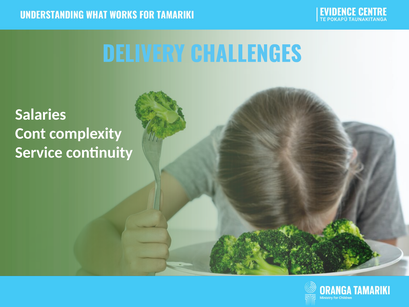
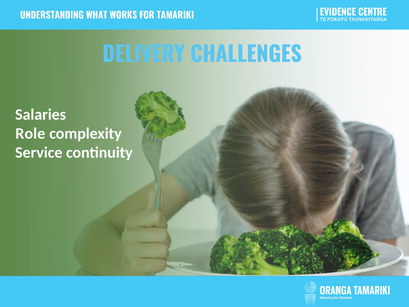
Cont: Cont -> Role
